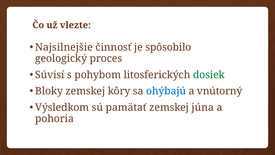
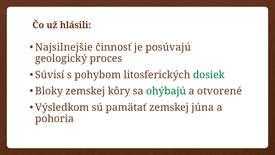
vlezte: vlezte -> hlásili
spôsobilo: spôsobilo -> posúvajú
ohýbajú colour: blue -> green
vnútorný: vnútorný -> otvorené
